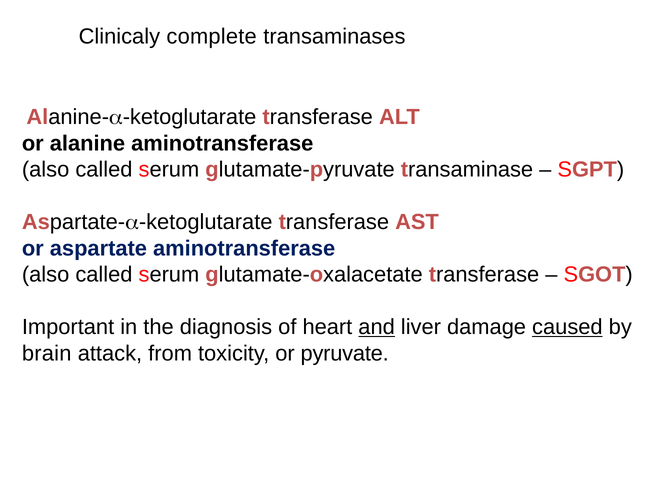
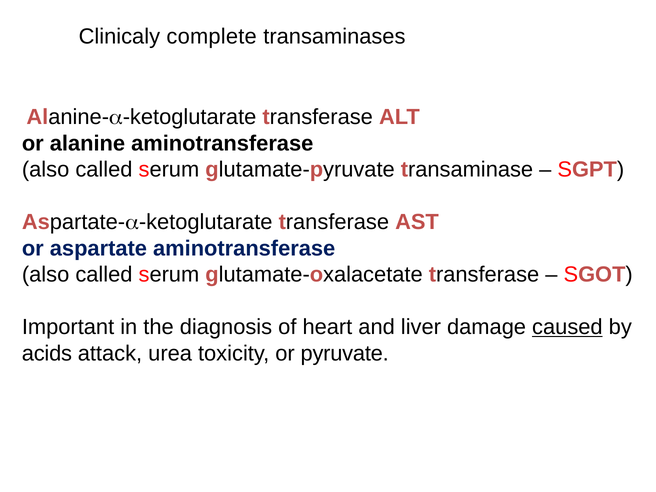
and underline: present -> none
brain: brain -> acids
from: from -> urea
